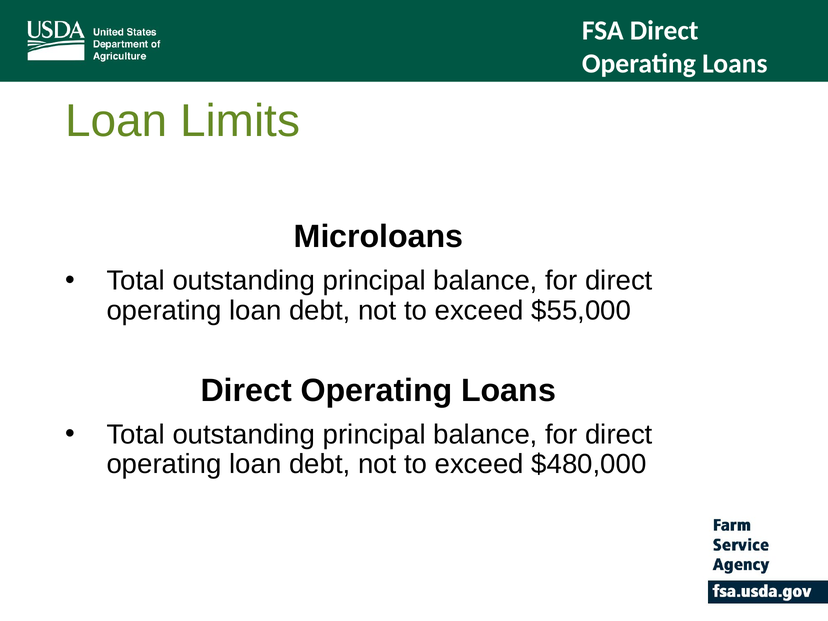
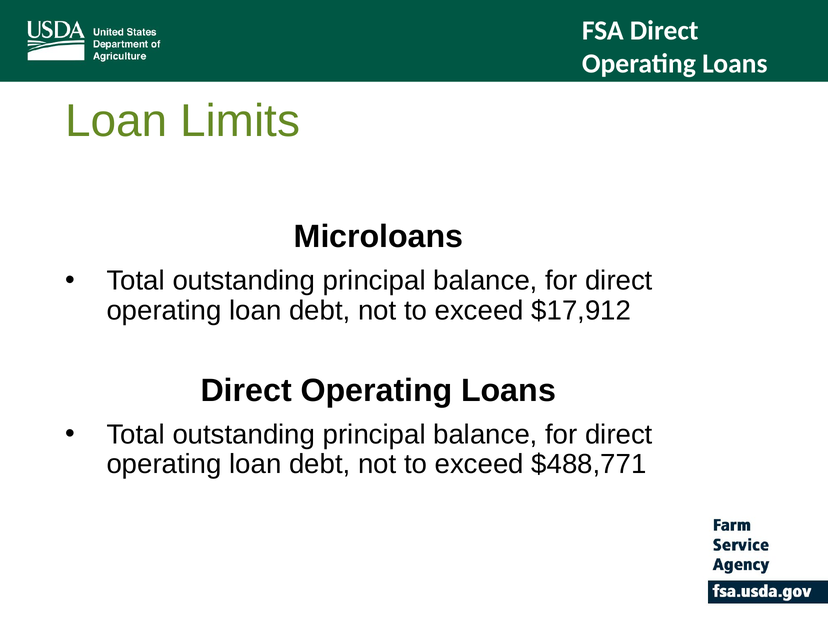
$55,000: $55,000 -> $17,912
$480,000: $480,000 -> $488,771
